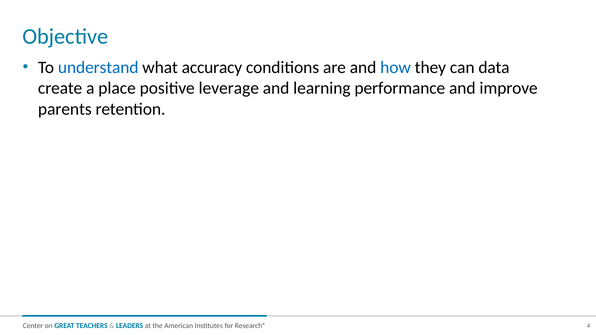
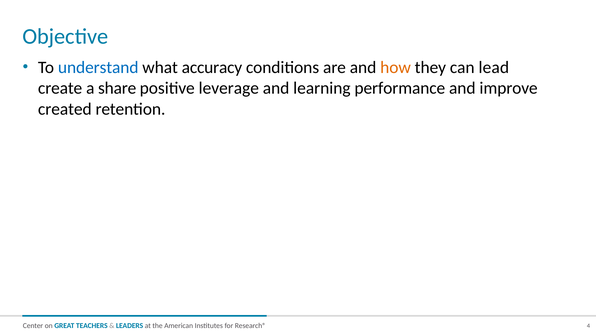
how colour: blue -> orange
data: data -> lead
place: place -> share
parents: parents -> created
